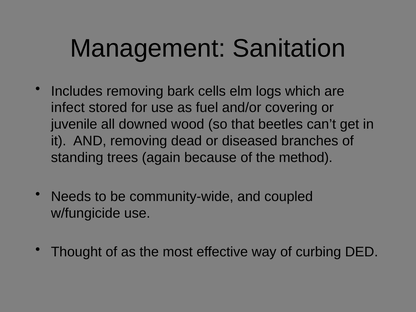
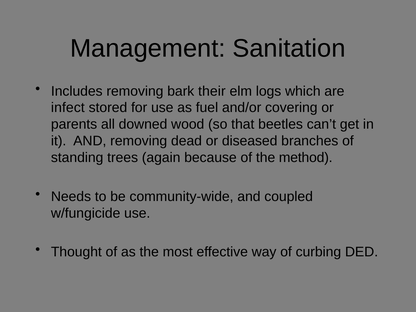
cells: cells -> their
juvenile: juvenile -> parents
